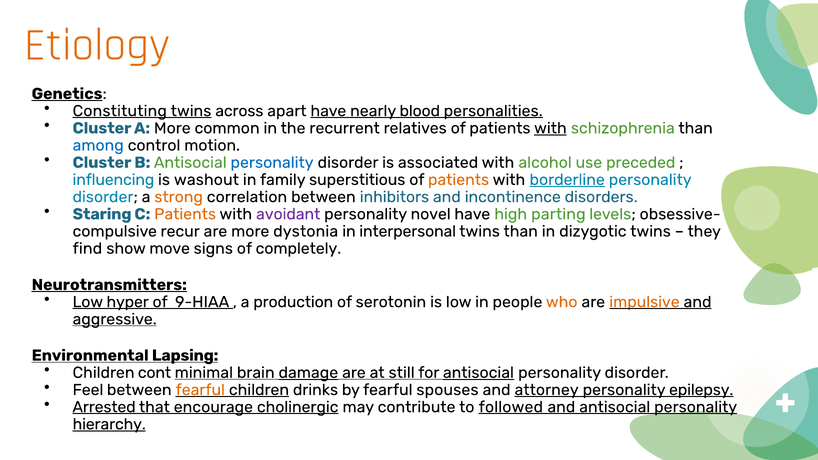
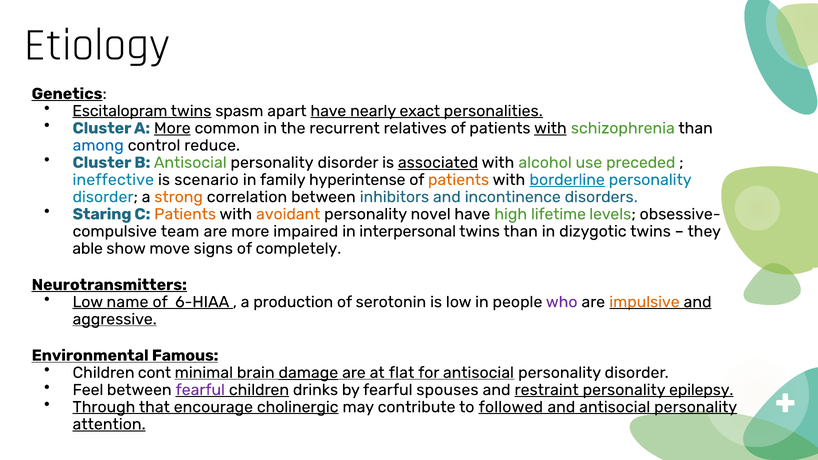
Etiology colour: orange -> black
Constituting: Constituting -> Escitalopram
across: across -> spasm
blood: blood -> exact
More at (172, 128) underline: none -> present
motion: motion -> reduce
personality at (272, 163) colour: blue -> black
associated underline: none -> present
influencing: influencing -> ineffective
washout: washout -> scenario
superstitious: superstitious -> hyperintense
avoidant colour: purple -> orange
parting: parting -> lifetime
recur: recur -> team
dystonia: dystonia -> impaired
find: find -> able
hyper: hyper -> name
9-HIAA: 9-HIAA -> 6-HIAA
who colour: orange -> purple
Lapsing: Lapsing -> Famous
still: still -> flat
antisocial at (478, 373) underline: present -> none
fearful at (200, 390) colour: orange -> purple
attorney: attorney -> restraint
Arrested: Arrested -> Through
hierarchy: hierarchy -> attention
